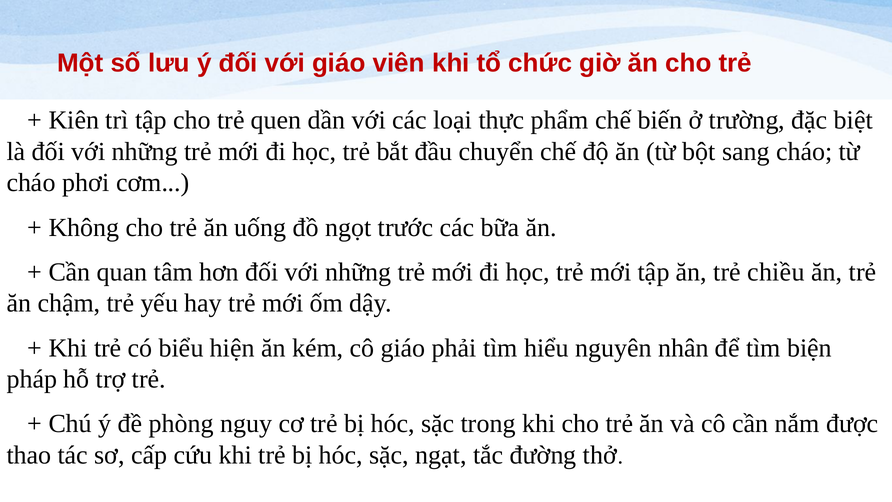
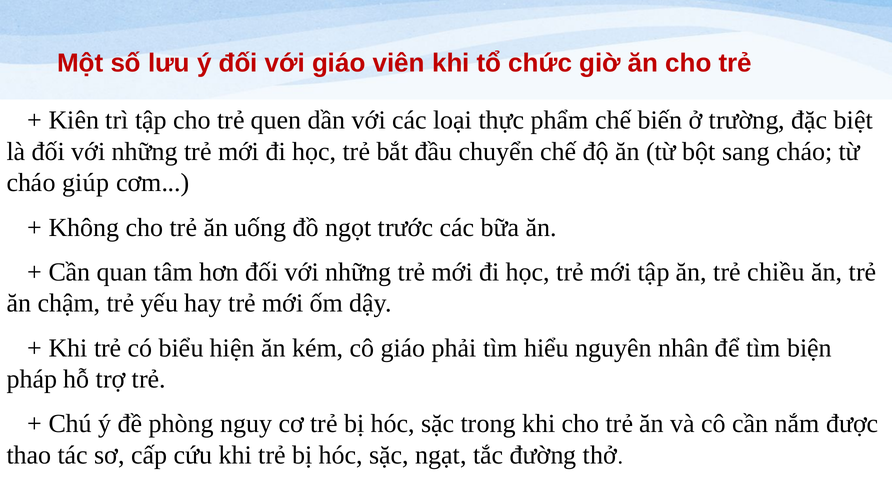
phơi: phơi -> giúp
